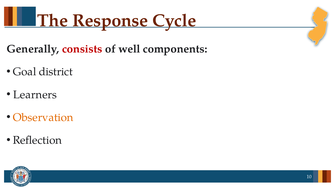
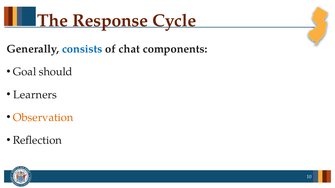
consists colour: red -> blue
well: well -> chat
district: district -> should
